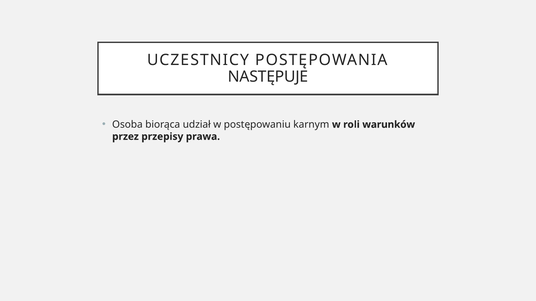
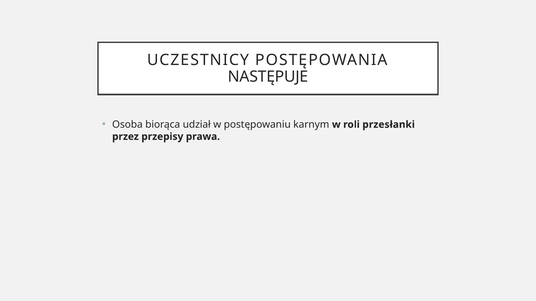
warunków: warunków -> przesłanki
